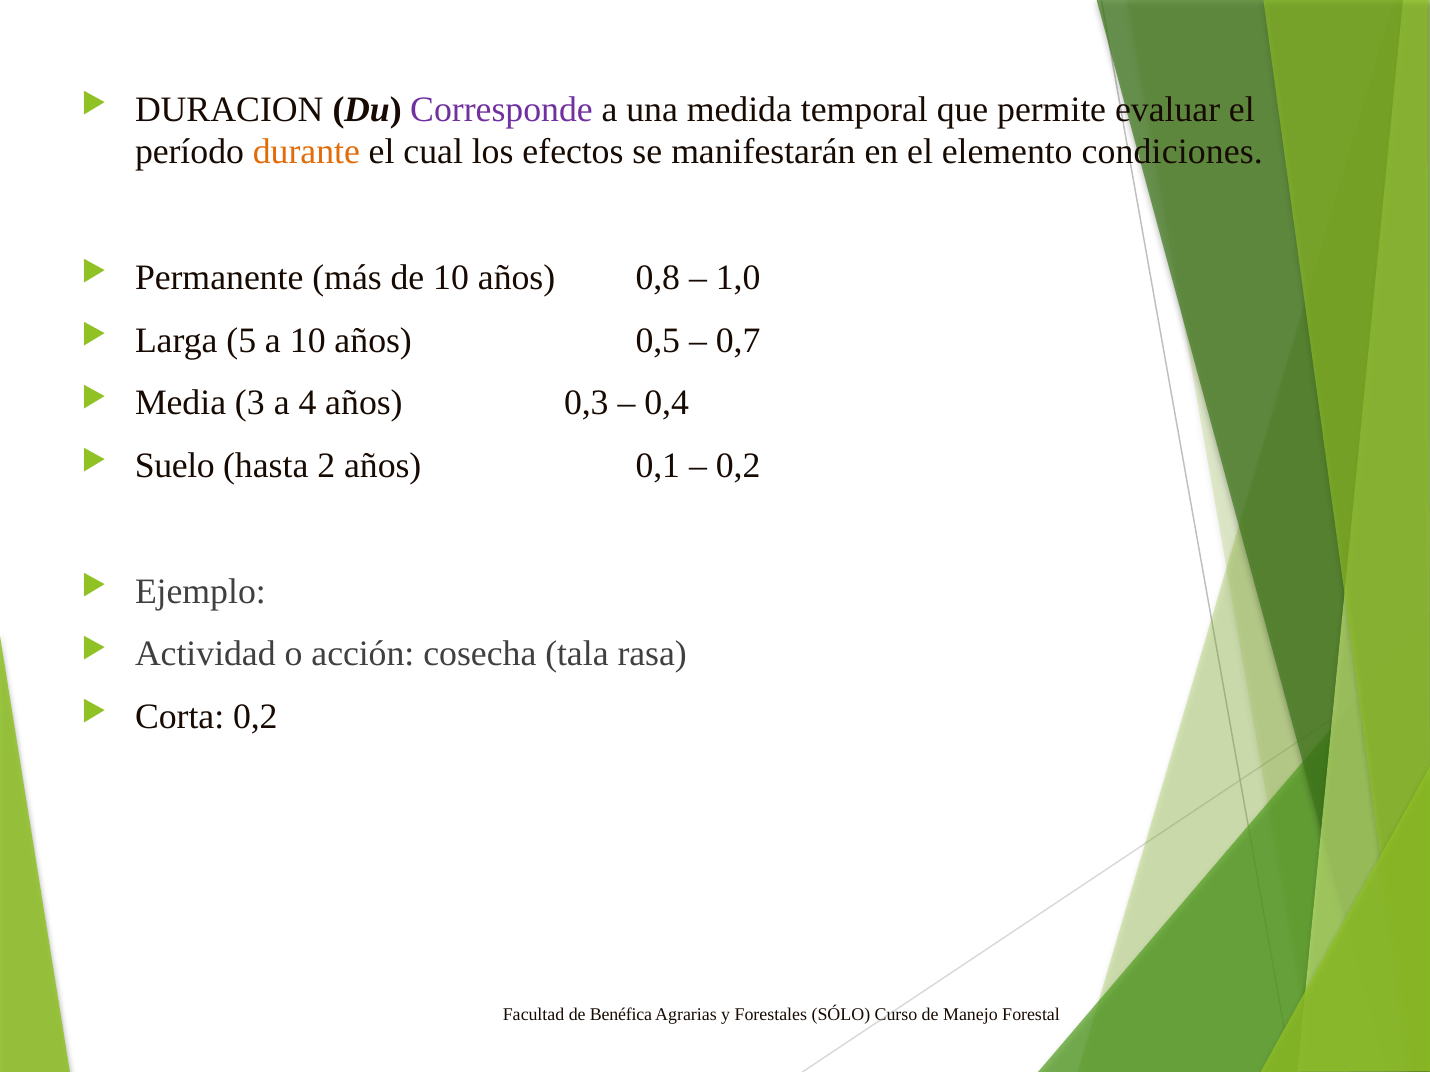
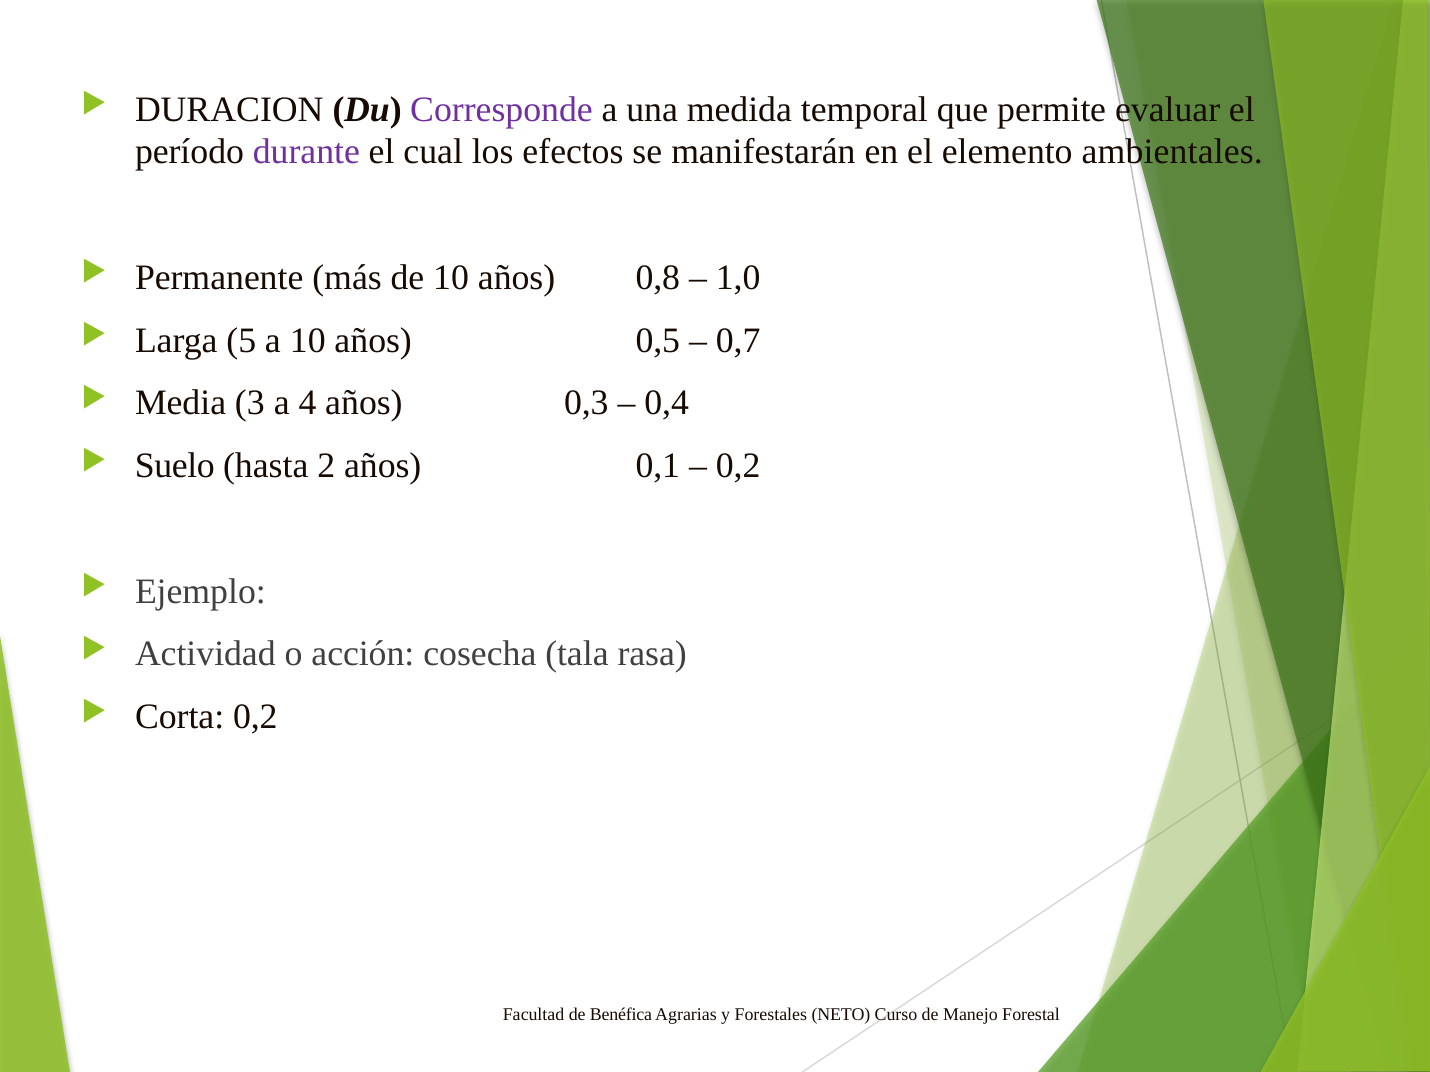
durante colour: orange -> purple
condiciones: condiciones -> ambientales
SÓLO: SÓLO -> NETO
